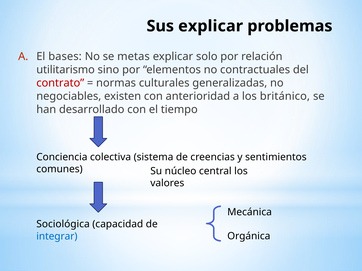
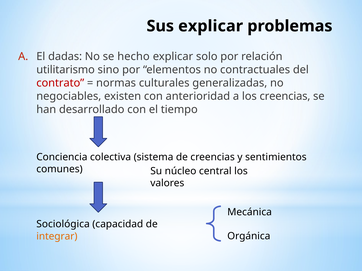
bases: bases -> dadas
metas: metas -> hecho
los británico: británico -> creencias
integrar colour: blue -> orange
